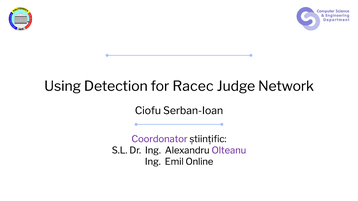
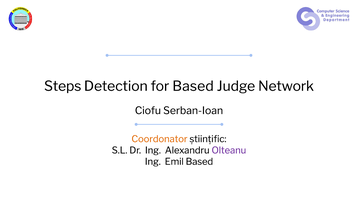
Using: Using -> Steps
for Racec: Racec -> Based
Coordonator colour: purple -> orange
Emil Online: Online -> Based
